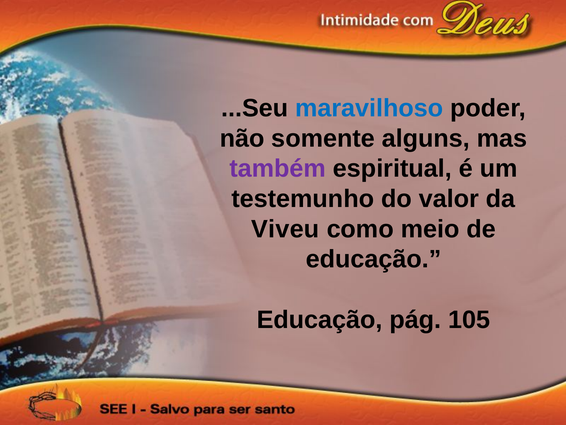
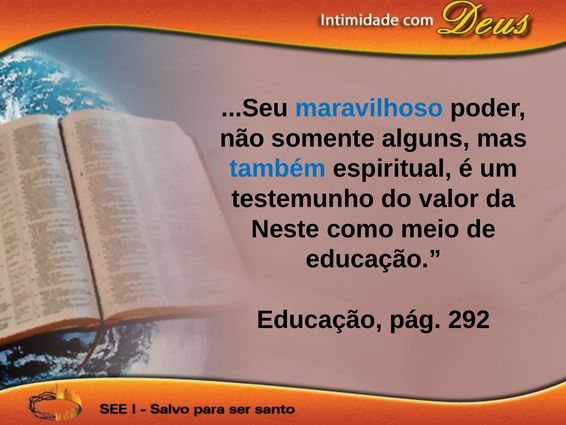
também colour: purple -> blue
Viveu: Viveu -> Neste
105: 105 -> 292
